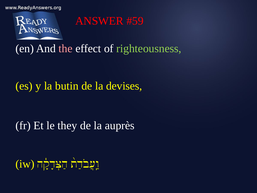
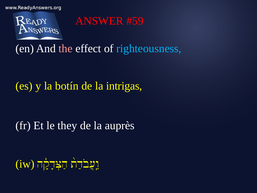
righteousness colour: light green -> light blue
butin: butin -> botín
devises: devises -> intrigas
